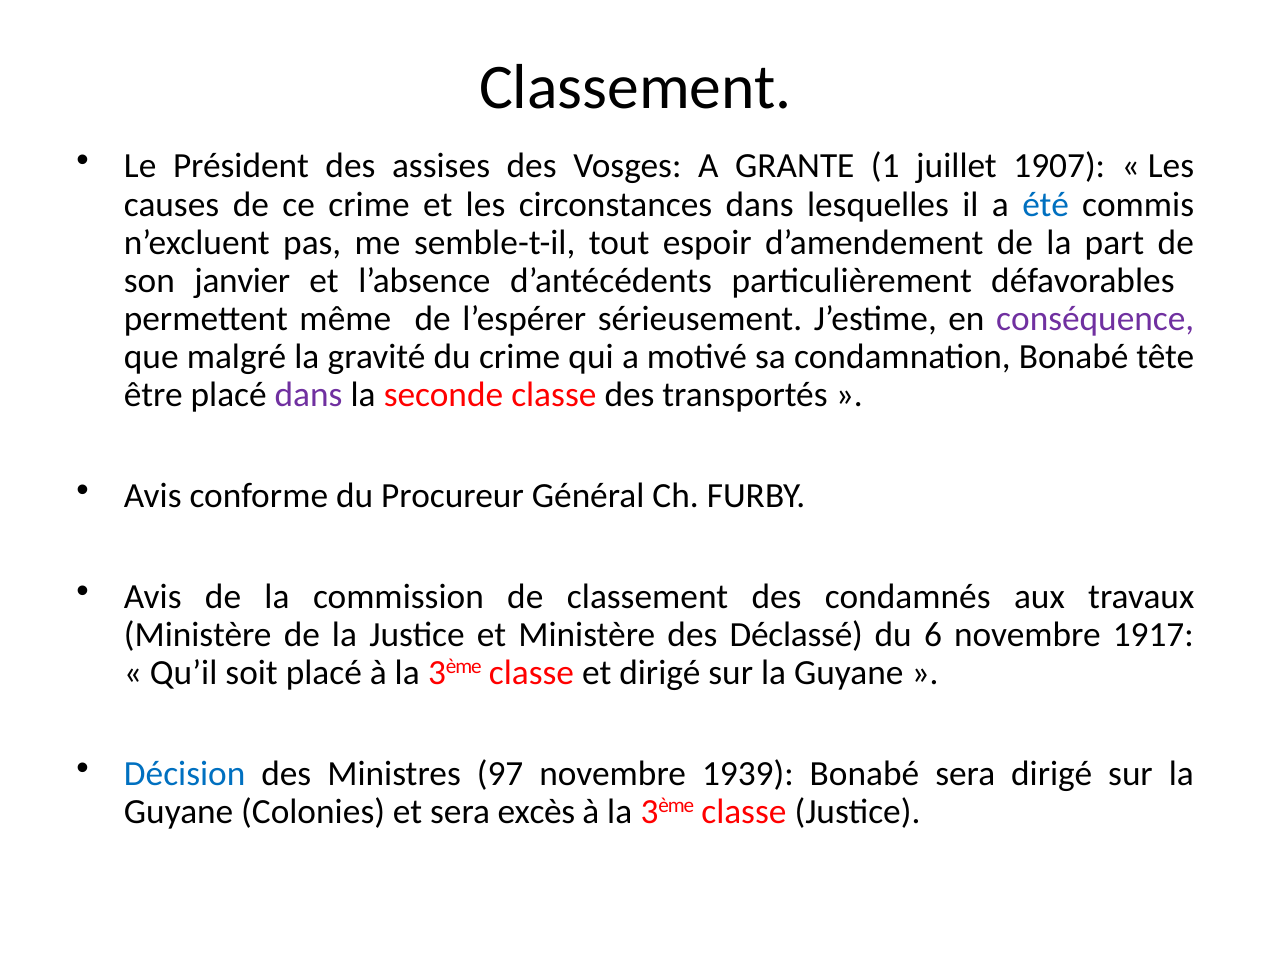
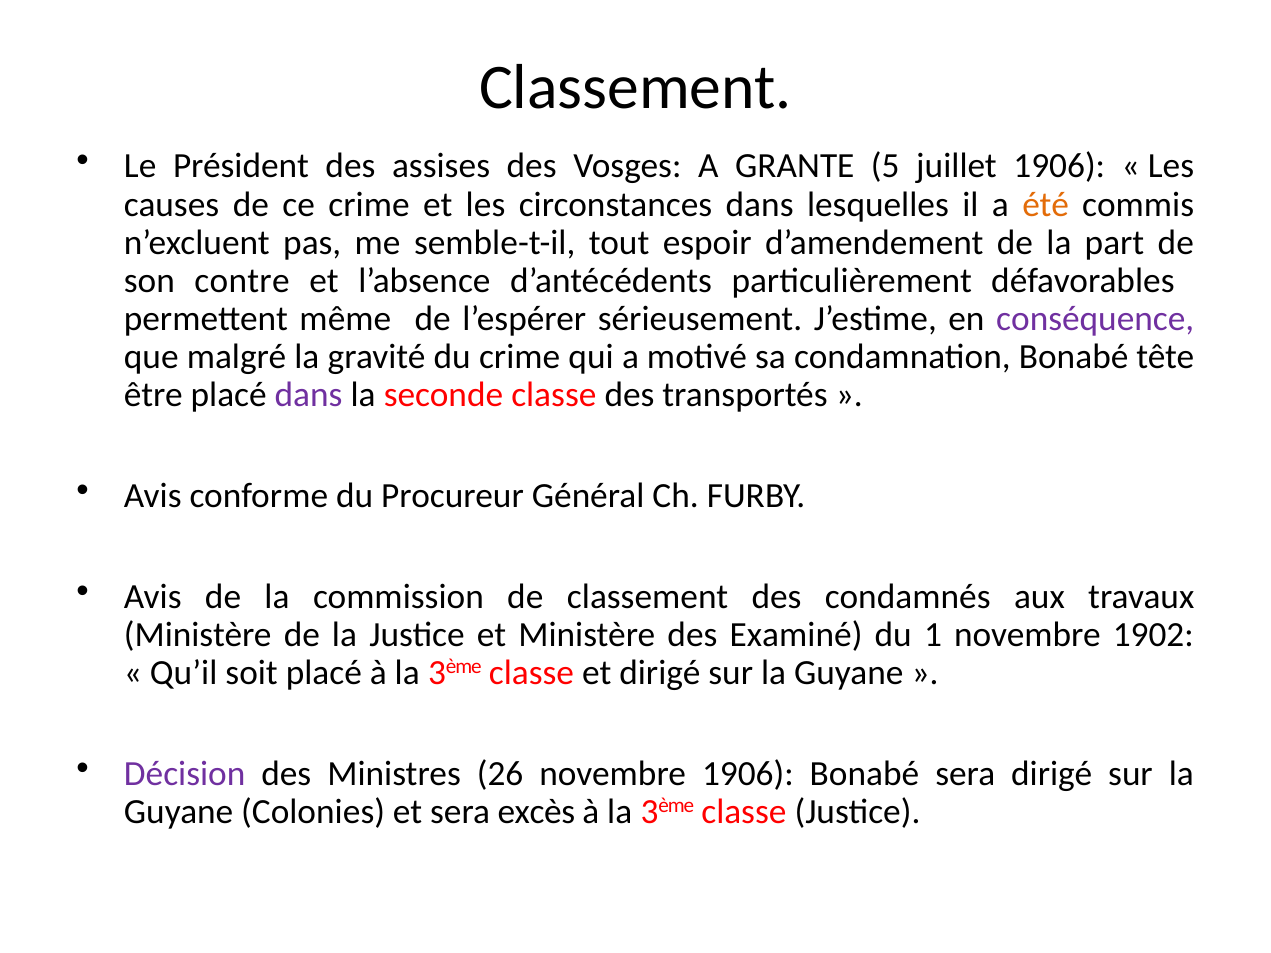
1: 1 -> 5
juillet 1907: 1907 -> 1906
été colour: blue -> orange
janvier: janvier -> contre
Déclassé: Déclassé -> Examiné
6: 6 -> 1
1917: 1917 -> 1902
Décision colour: blue -> purple
97: 97 -> 26
novembre 1939: 1939 -> 1906
